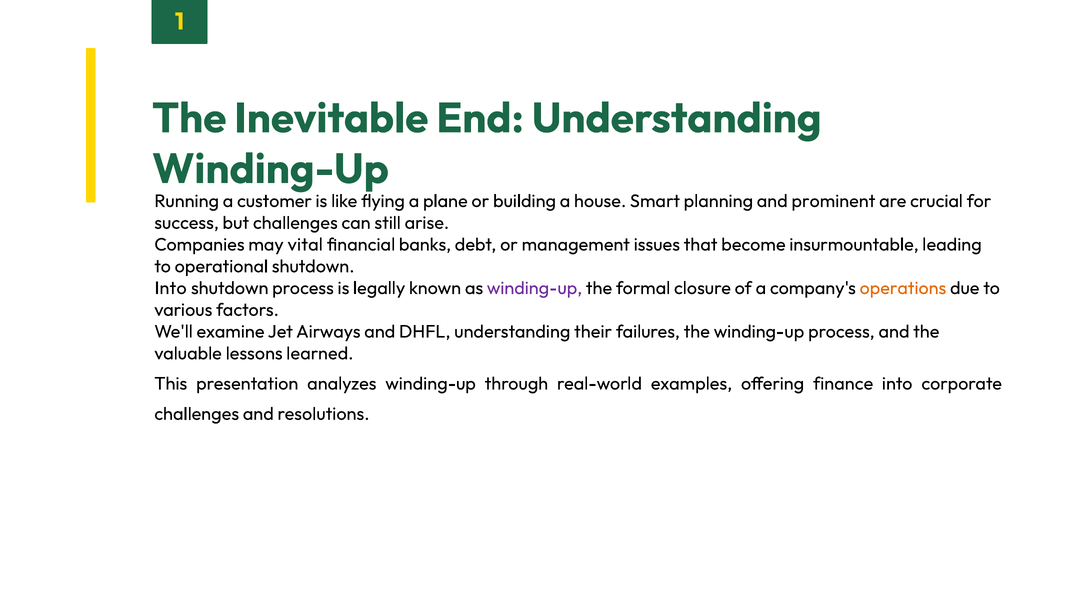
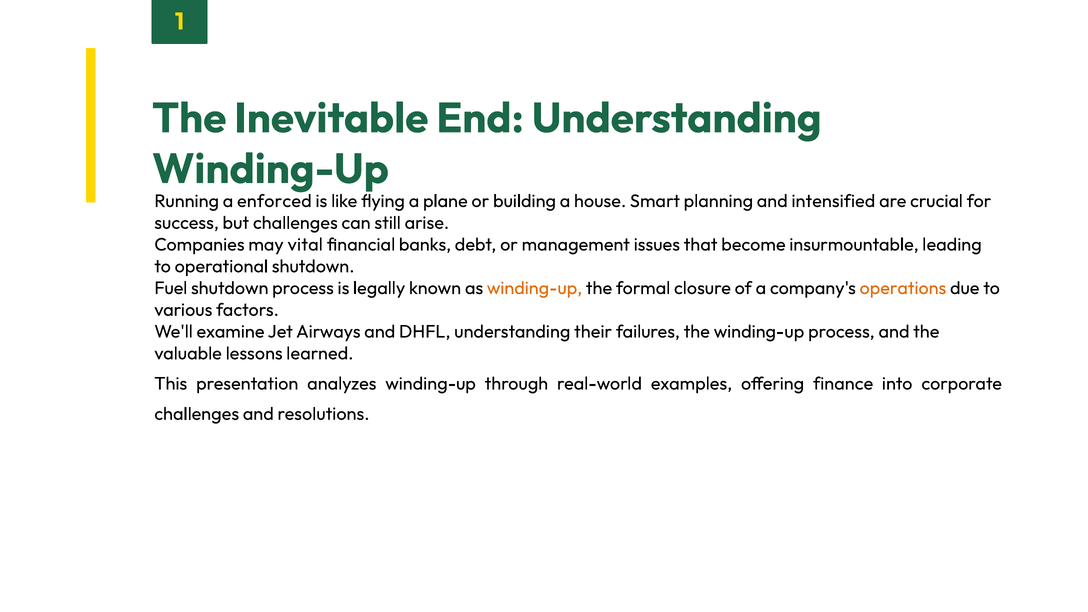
customer: customer -> enforced
prominent: prominent -> intensified
Into at (171, 288): Into -> Fuel
winding-up at (535, 288) colour: purple -> orange
